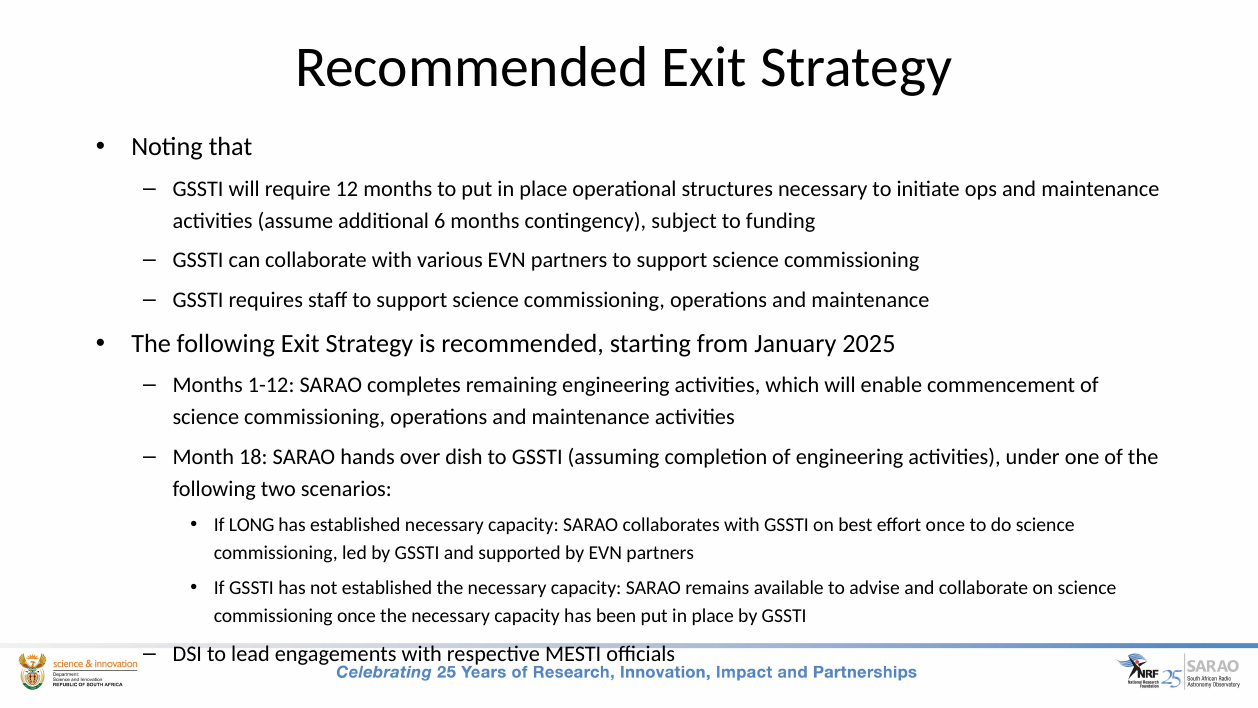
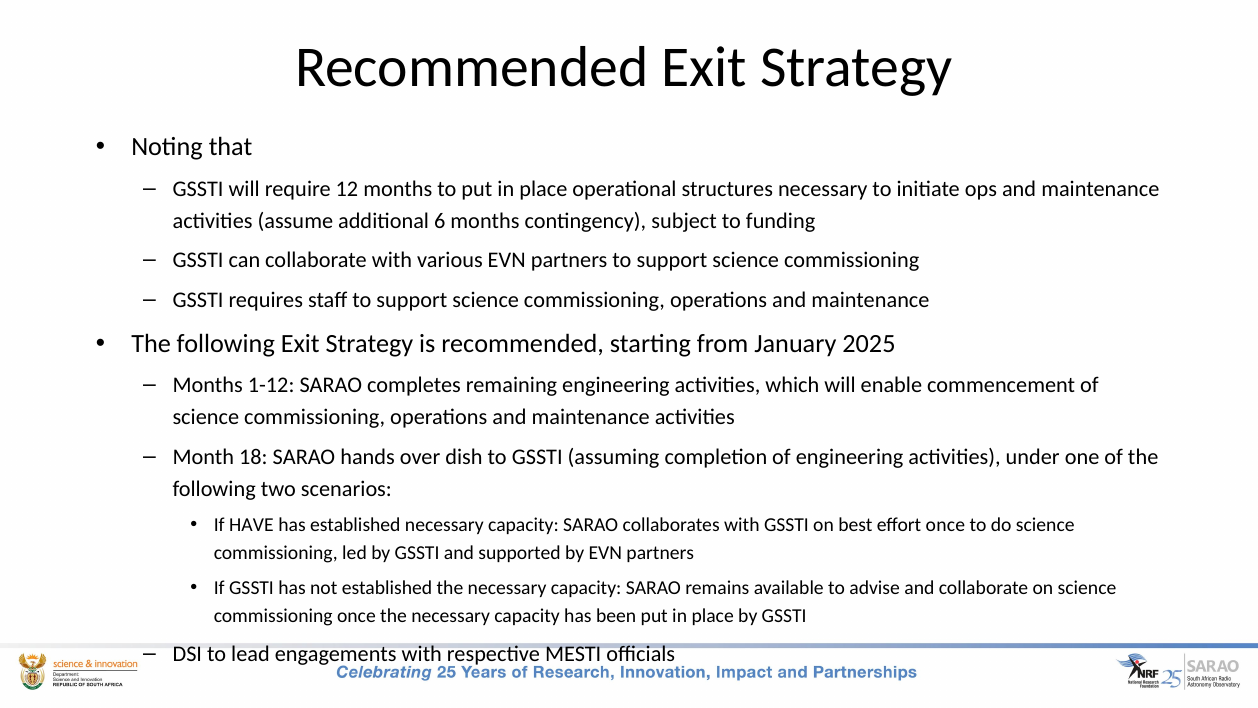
LONG: LONG -> HAVE
